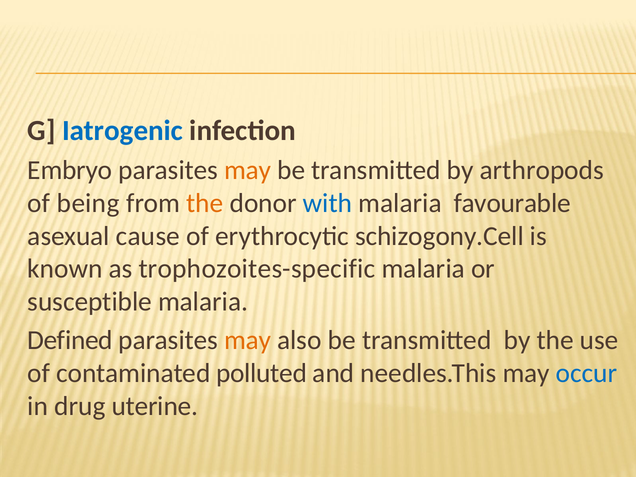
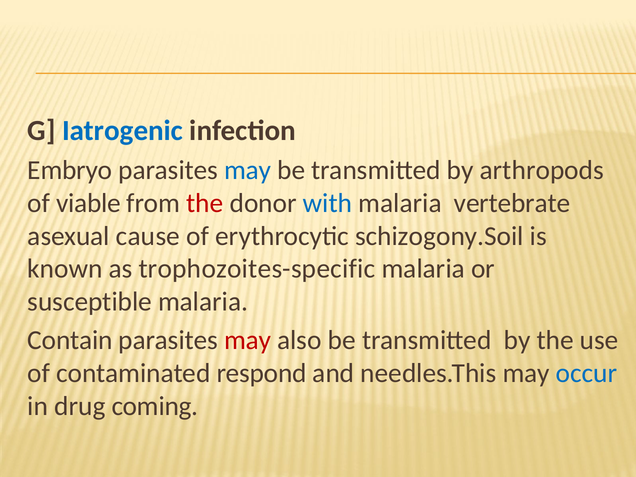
may at (248, 170) colour: orange -> blue
being: being -> viable
the at (205, 203) colour: orange -> red
favourable: favourable -> vertebrate
schizogony.Cell: schizogony.Cell -> schizogony.Soil
Defined: Defined -> Contain
may at (248, 340) colour: orange -> red
polluted: polluted -> respond
uterine: uterine -> coming
